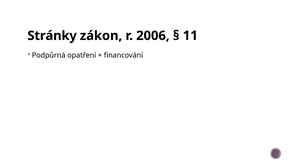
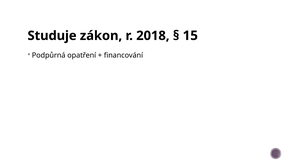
Stránky: Stránky -> Studuje
2006: 2006 -> 2018
11: 11 -> 15
